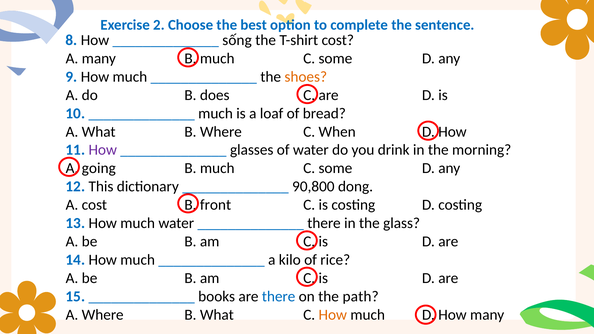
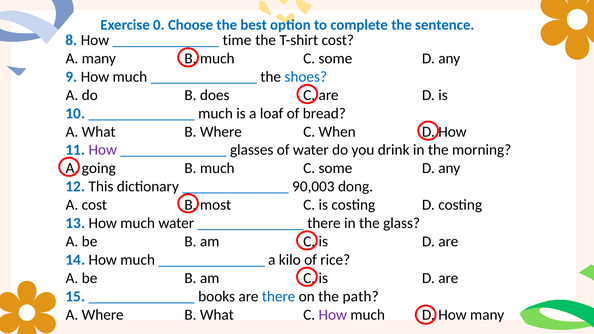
2: 2 -> 0
sống: sống -> time
shoes colour: orange -> blue
90,800: 90,800 -> 90,003
front: front -> most
How at (333, 315) colour: orange -> purple
